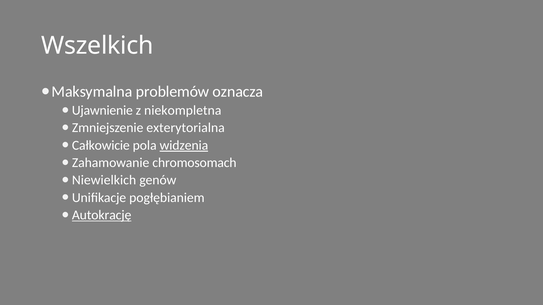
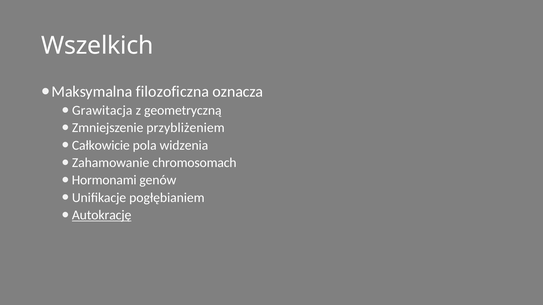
problemów: problemów -> filozoficzna
Ujawnienie: Ujawnienie -> Grawitacja
niekompletna: niekompletna -> geometryczną
exterytorialna: exterytorialna -> przybliżeniem
widzenia underline: present -> none
Niewielkich: Niewielkich -> Hormonami
